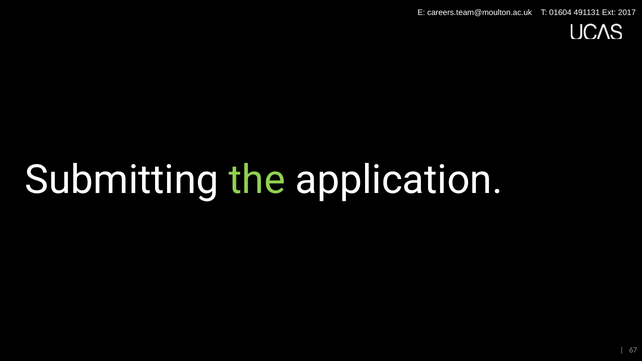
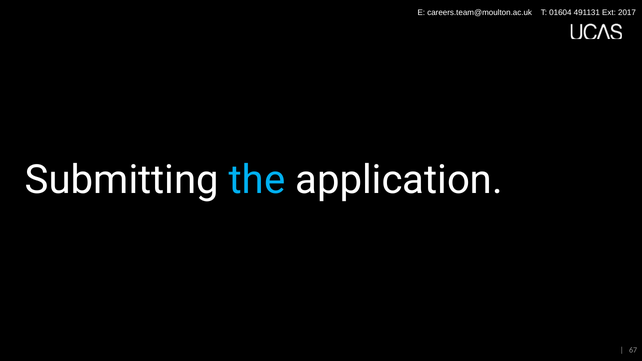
the colour: light green -> light blue
